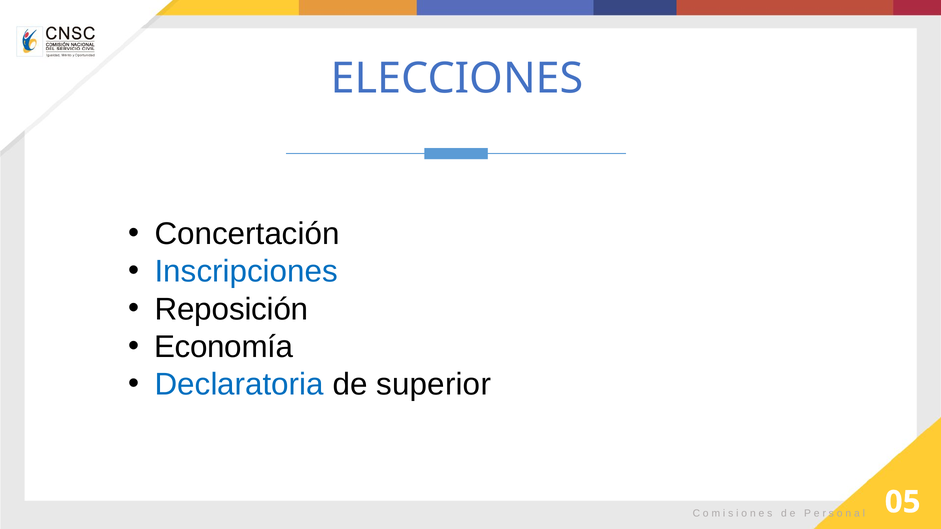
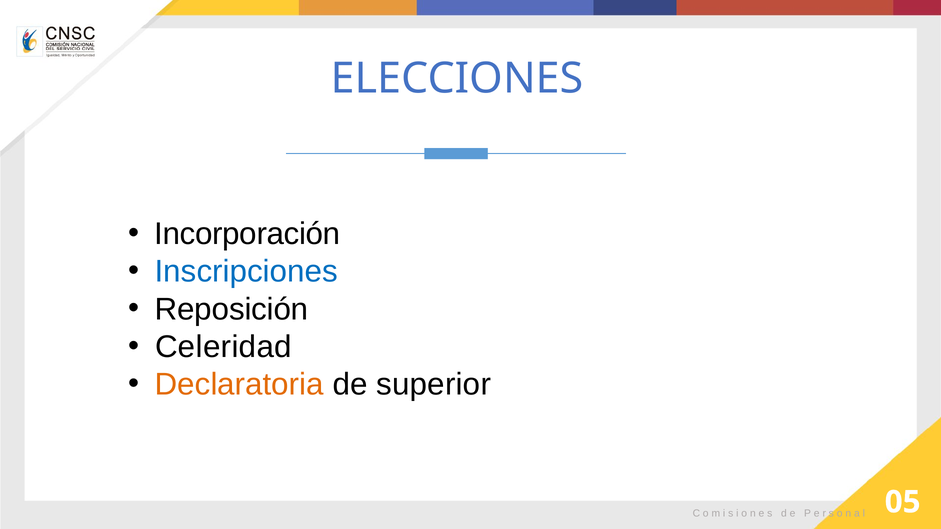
Concertación: Concertación -> Incorporación
Economía: Economía -> Celeridad
Declaratoria colour: blue -> orange
